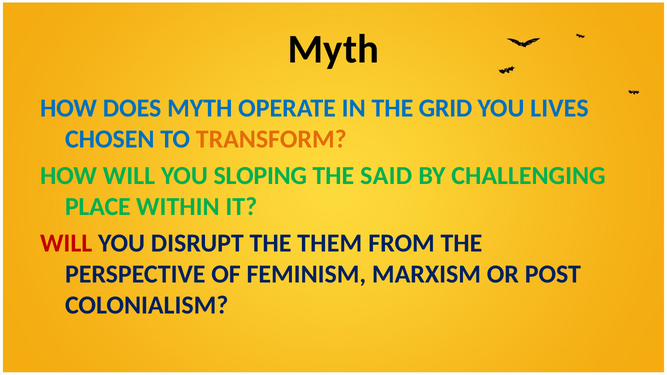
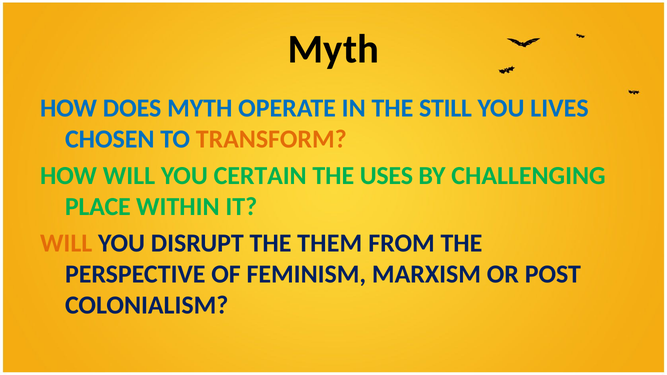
GRID: GRID -> STILL
SLOPING: SLOPING -> CERTAIN
SAID: SAID -> USES
WILL at (66, 243) colour: red -> orange
